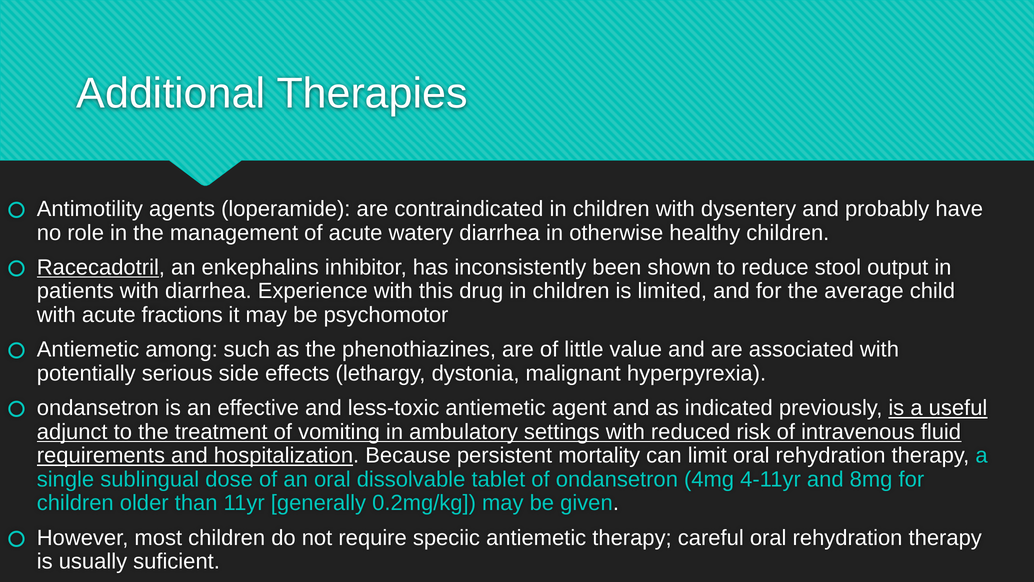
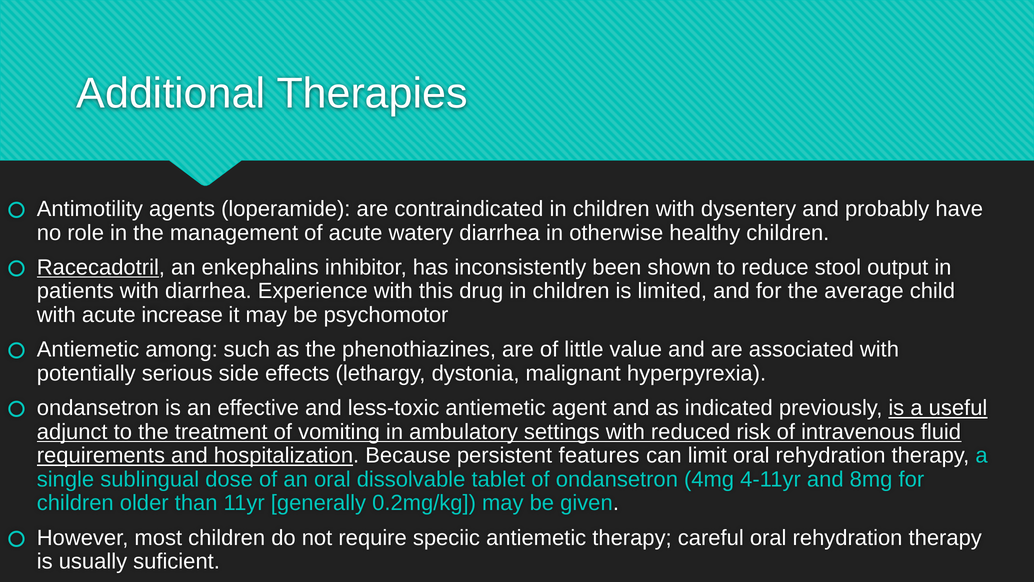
fractions: fractions -> increase
mortality: mortality -> features
